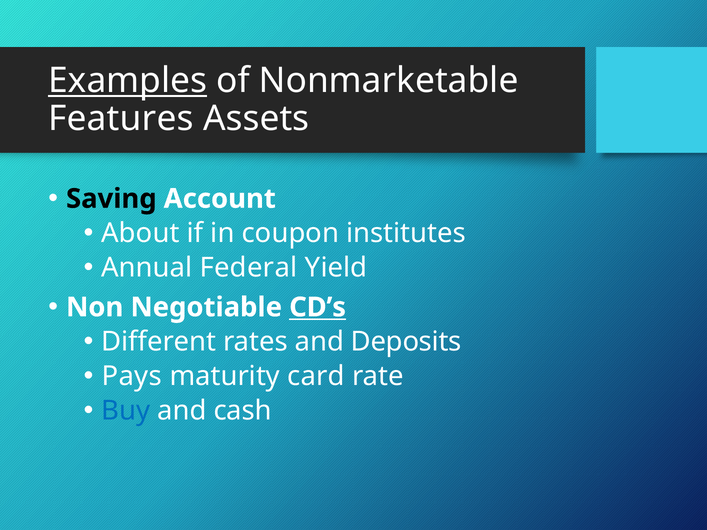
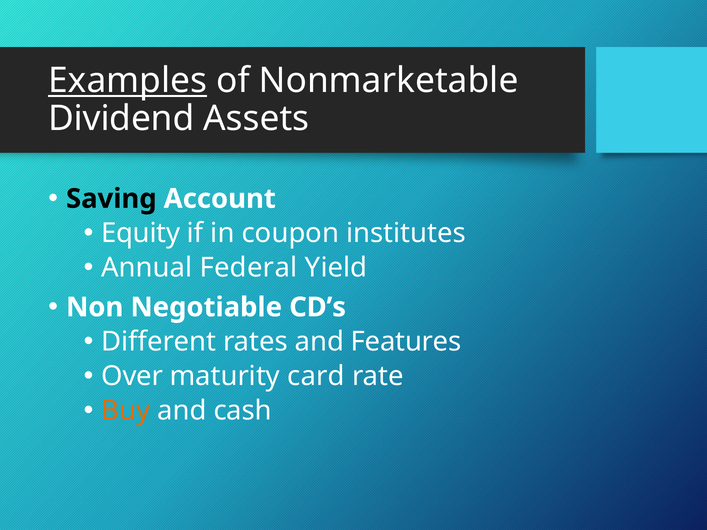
Features: Features -> Dividend
About: About -> Equity
CD’s underline: present -> none
Deposits: Deposits -> Features
Pays: Pays -> Over
Buy colour: blue -> orange
